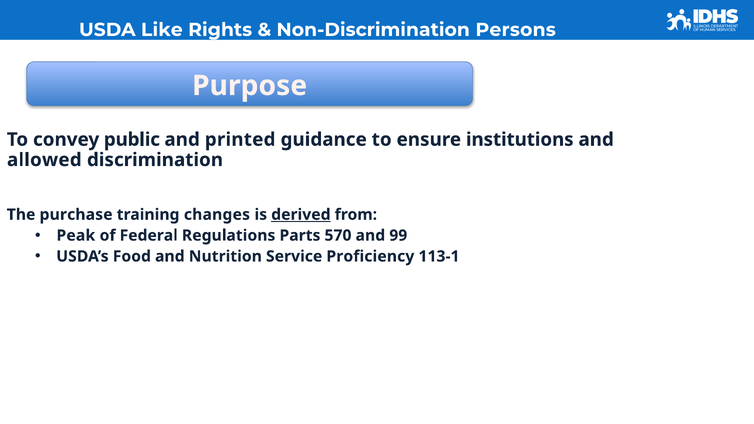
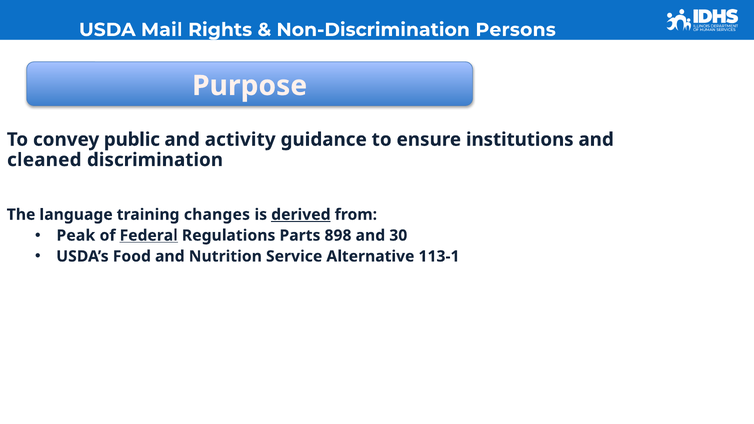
Like: Like -> Mail
printed: printed -> activity
allowed: allowed -> cleaned
purchase: purchase -> language
Federal underline: none -> present
570: 570 -> 898
99: 99 -> 30
Proficiency: Proficiency -> Alternative
